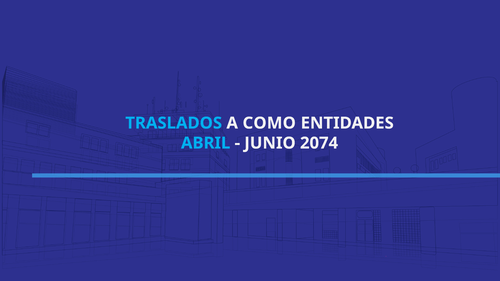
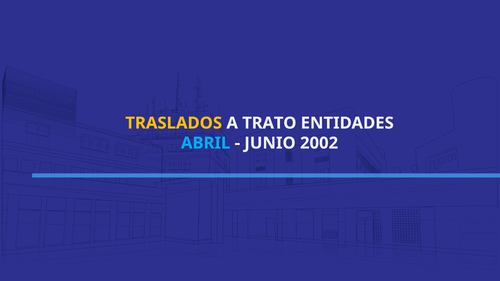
TRASLADOS colour: light blue -> yellow
COMO: COMO -> TRATO
2074: 2074 -> 2002
